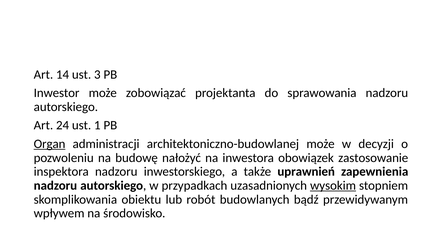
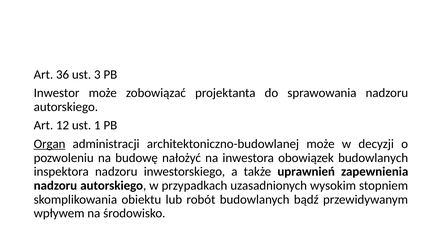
14: 14 -> 36
24: 24 -> 12
obowiązek zastosowanie: zastosowanie -> budowlanych
wysokim underline: present -> none
